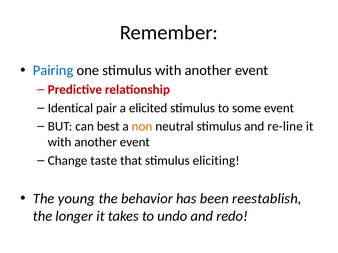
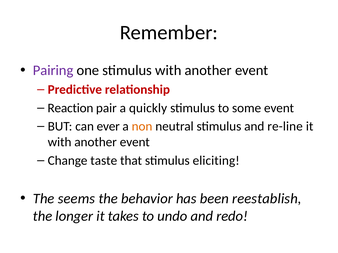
Pairing colour: blue -> purple
Identical: Identical -> Reaction
elicited: elicited -> quickly
best: best -> ever
young: young -> seems
